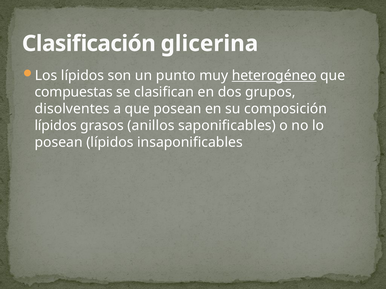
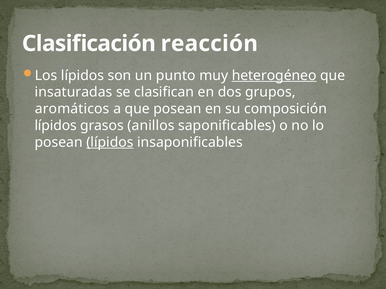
glicerina: glicerina -> reacción
compuestas: compuestas -> insaturadas
disolventes: disolventes -> aromáticos
lípidos at (110, 142) underline: none -> present
